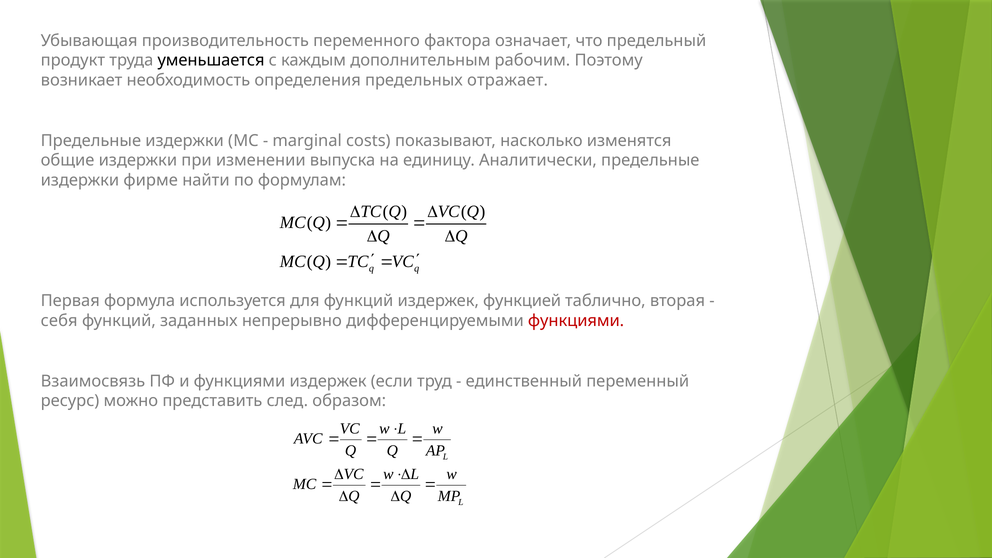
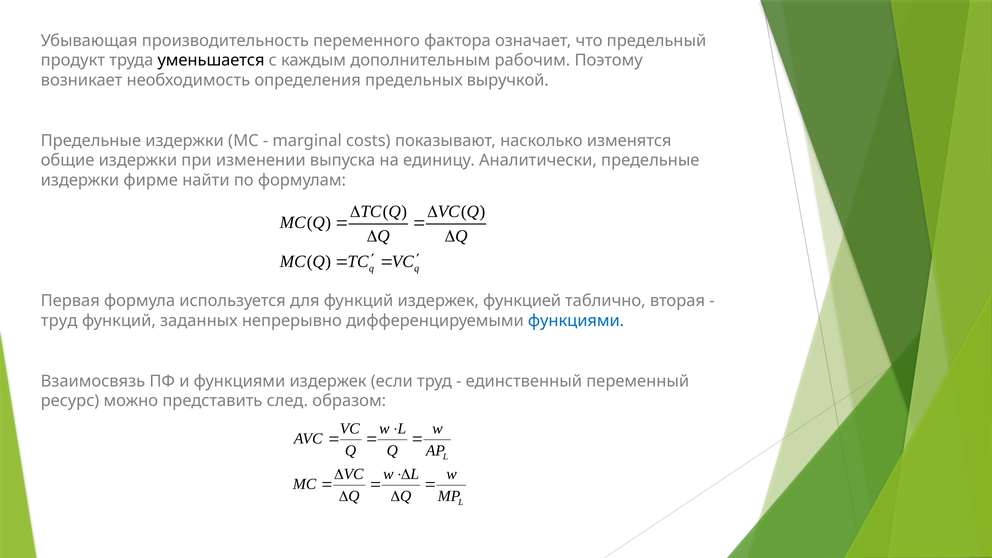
отражает: отражает -> выручкой
себя at (59, 321): себя -> труд
функциями at (576, 321) colour: red -> blue
